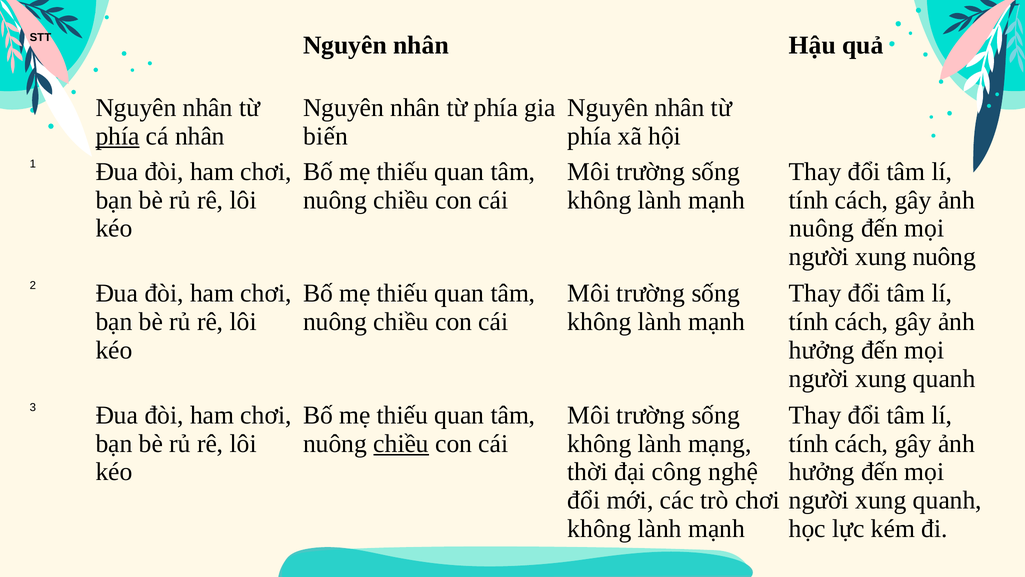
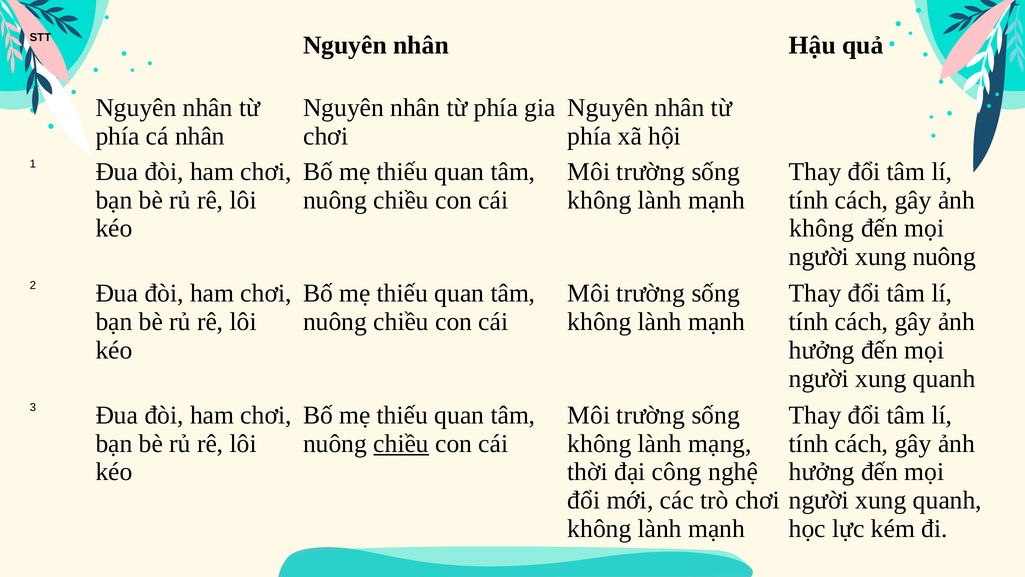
phía at (118, 136) underline: present -> none
biến at (326, 136): biến -> chơi
nuông at (822, 228): nuông -> không
